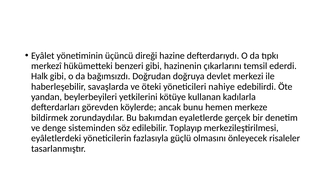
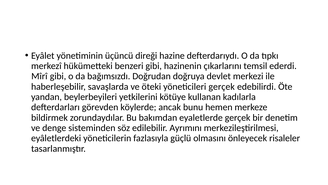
Halk: Halk -> Mîrî
yöneticileri nahiye: nahiye -> gerçek
Toplayıp: Toplayıp -> Ayrımını
